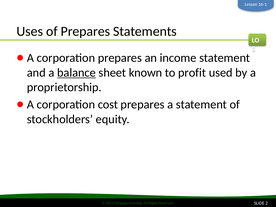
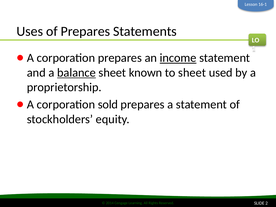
income underline: none -> present
to profit: profit -> sheet
cost: cost -> sold
